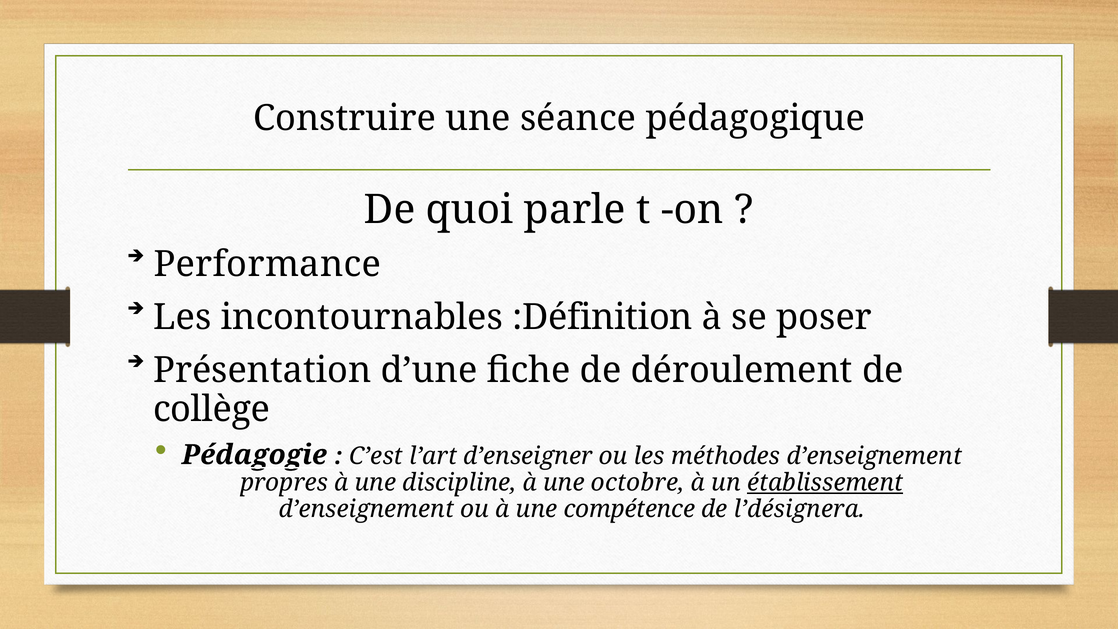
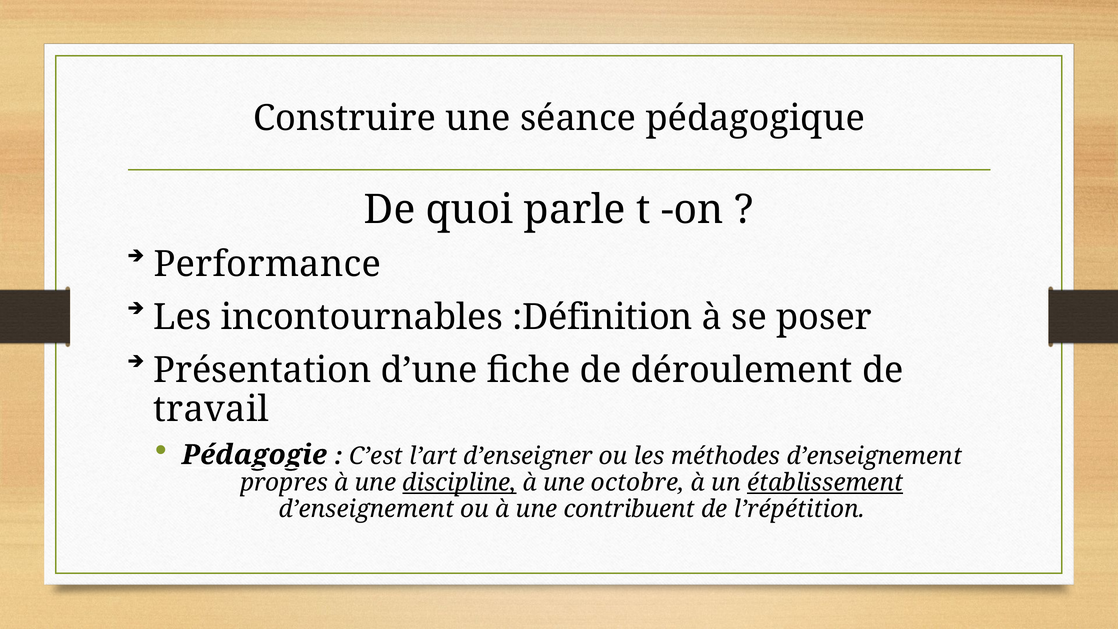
collège: collège -> travail
discipline underline: none -> present
compétence: compétence -> contribuent
l’désignera: l’désignera -> l’répétition
